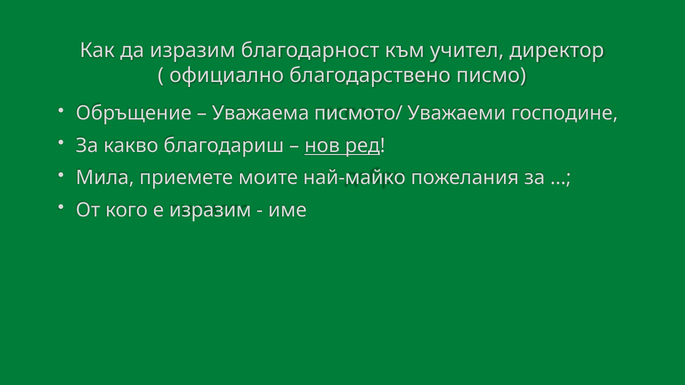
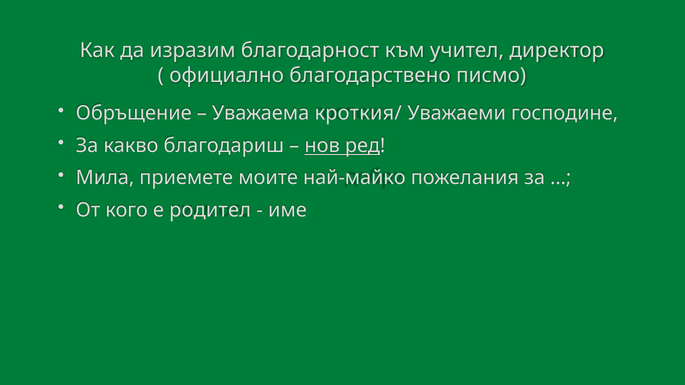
писмото/: писмото/ -> кроткия/
е изразим: изразим -> родител
